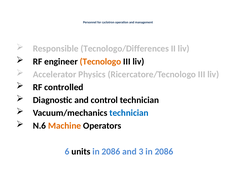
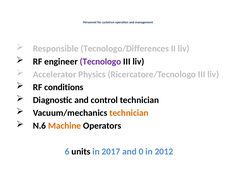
Tecnologo colour: orange -> purple
controlled: controlled -> conditions
technician at (129, 113) colour: blue -> orange
2086 at (111, 152): 2086 -> 2017
3: 3 -> 0
2086 at (164, 152): 2086 -> 2012
